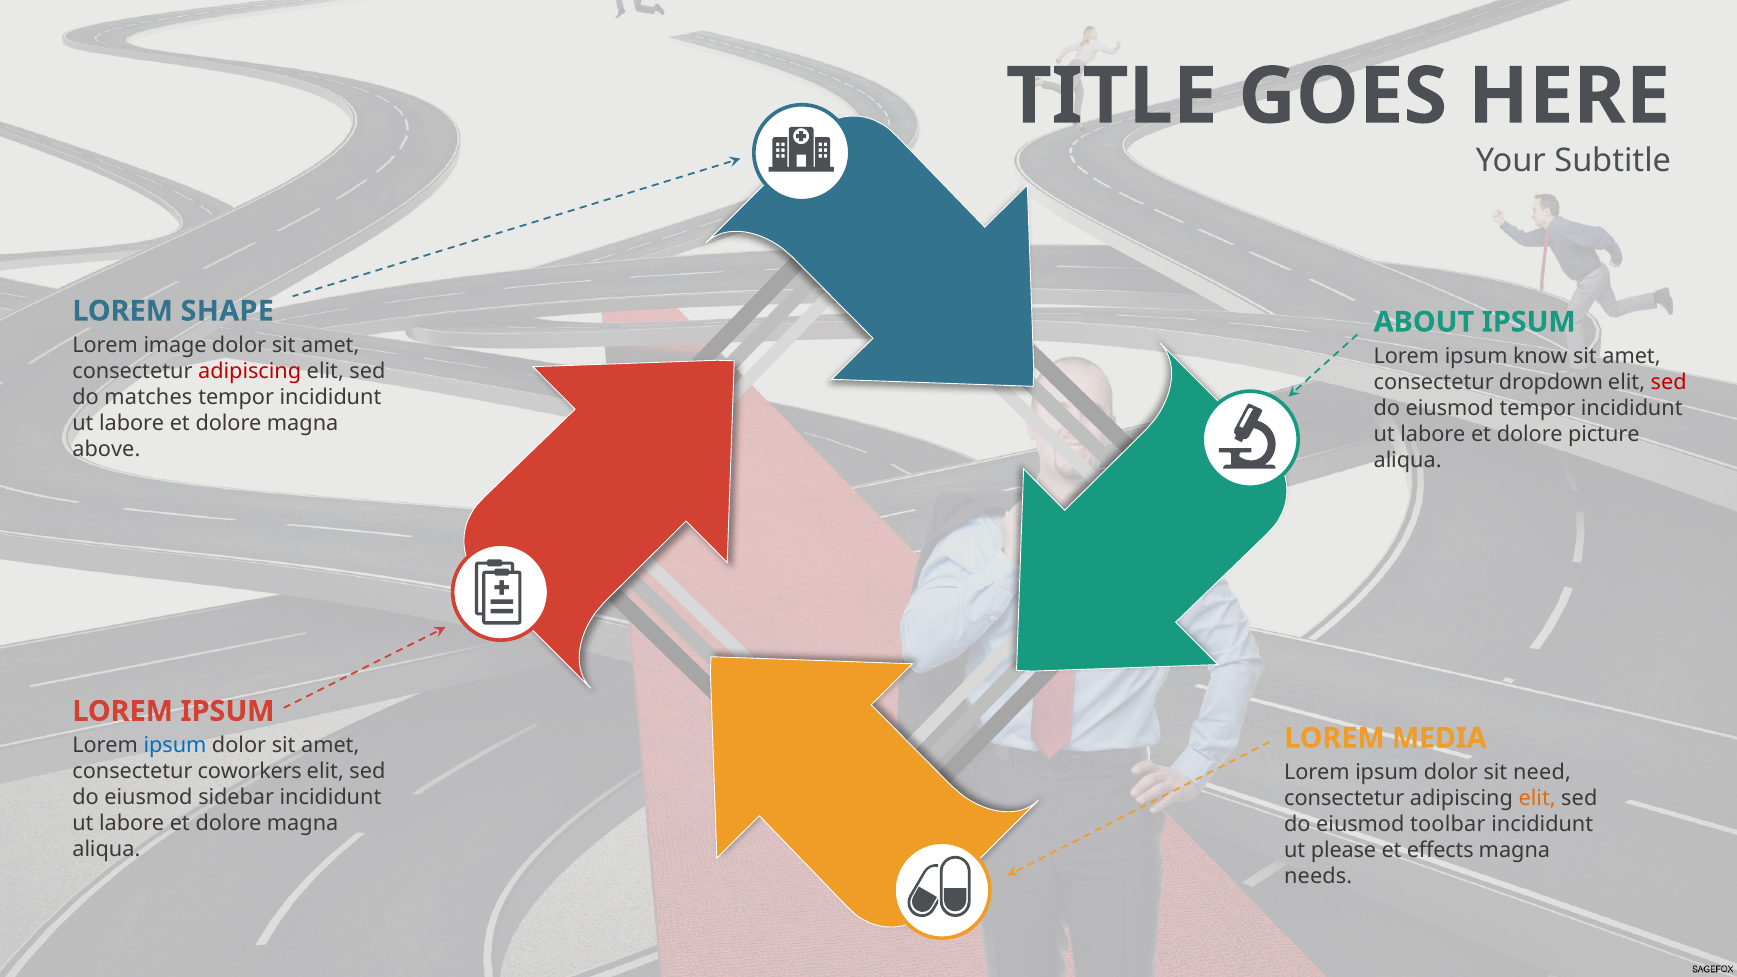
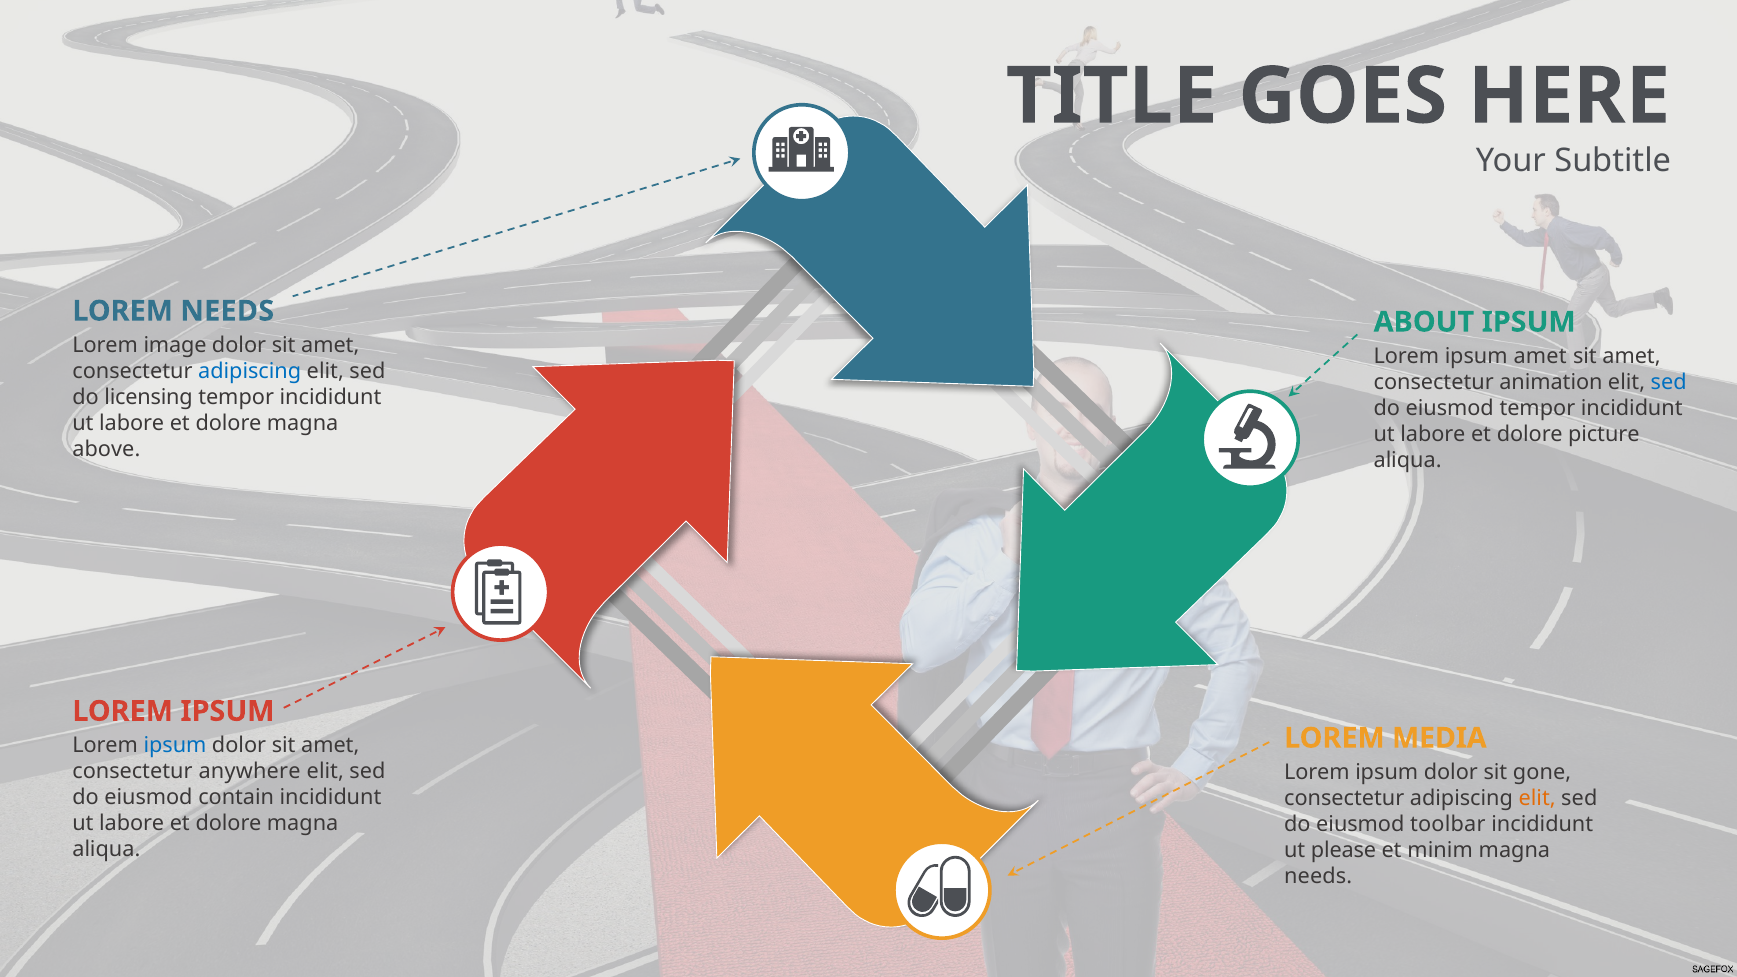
LOREM SHAPE: SHAPE -> NEEDS
ipsum know: know -> amet
adipiscing at (250, 371) colour: red -> blue
dropdown: dropdown -> animation
sed at (1669, 382) colour: red -> blue
matches: matches -> licensing
coworkers: coworkers -> anywhere
need: need -> gone
sidebar: sidebar -> contain
effects: effects -> minim
